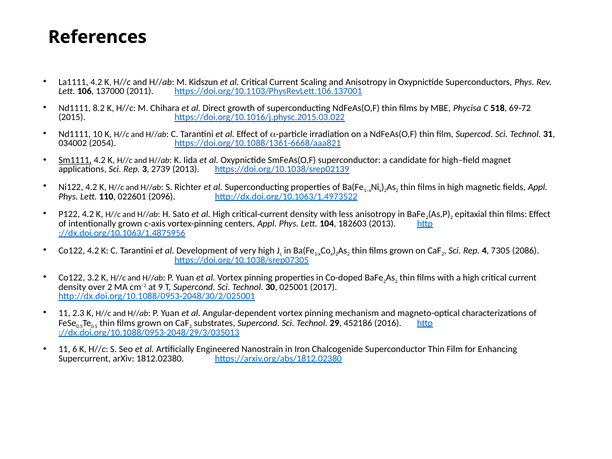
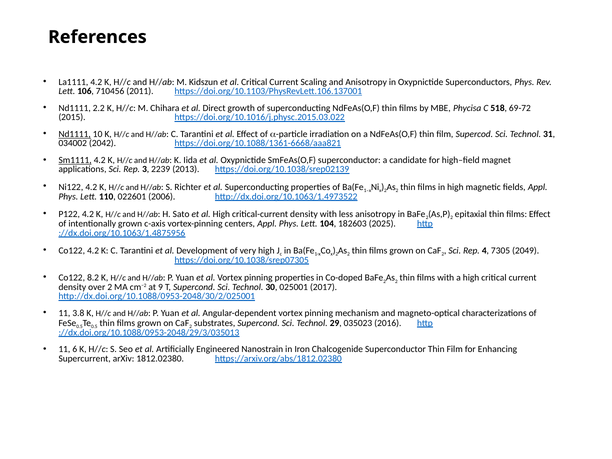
137000: 137000 -> 710456
8.2: 8.2 -> 2.2
Nd1111 at (75, 134) underline: none -> present
2054: 2054 -> 2042
2739: 2739 -> 2239
2096: 2096 -> 2006
182603 2013: 2013 -> 2025
2086: 2086 -> 2049
3.2: 3.2 -> 8.2
2.3: 2.3 -> 3.8
452186: 452186 -> 035023
